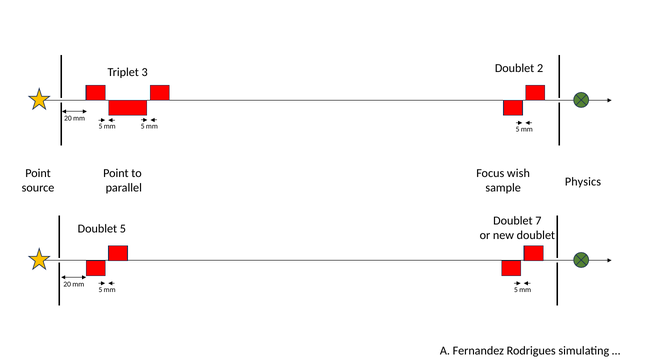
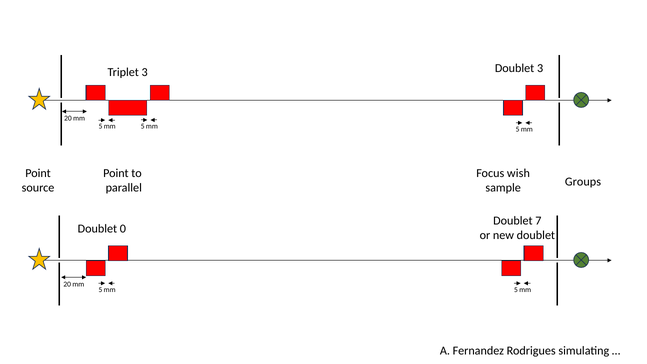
Doublet 2: 2 -> 3
Physics: Physics -> Groups
Doublet 5: 5 -> 0
